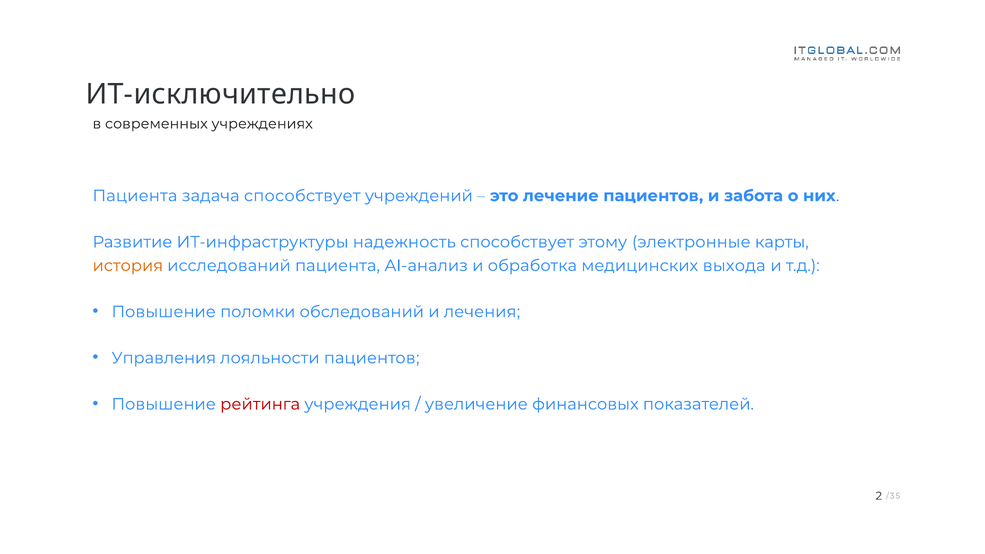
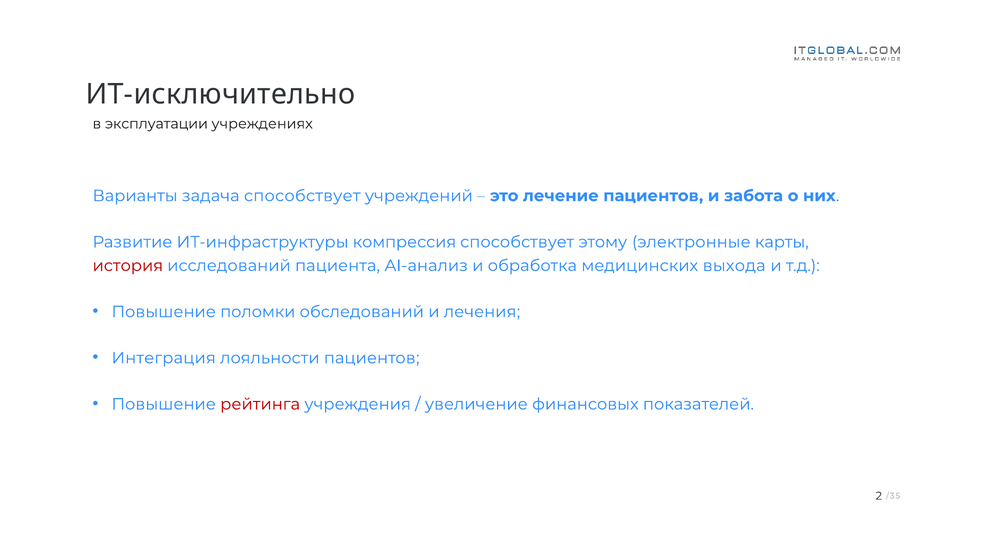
современных: современных -> эксплуатации
Пациента at (135, 196): Пациента -> Варианты
надежность: надежность -> компрессия
история colour: orange -> red
Управления: Управления -> Интеграция
